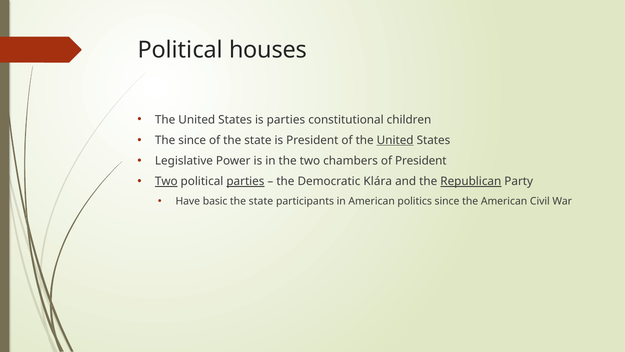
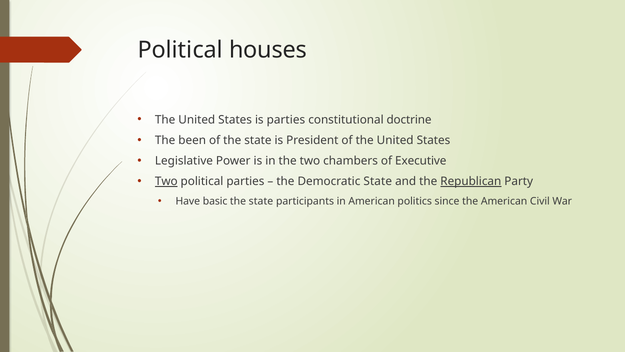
children: children -> doctrine
The since: since -> been
United at (395, 140) underline: present -> none
of President: President -> Executive
parties at (245, 181) underline: present -> none
Democratic Klára: Klára -> State
